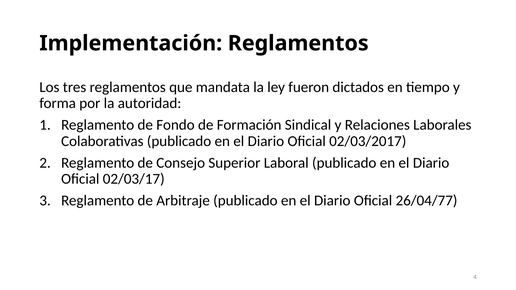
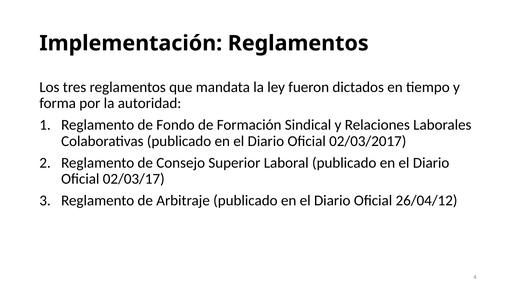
26/04/77: 26/04/77 -> 26/04/12
